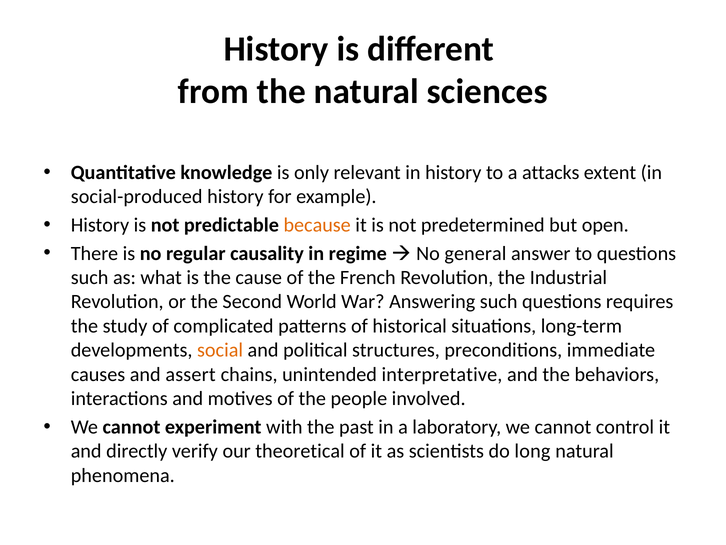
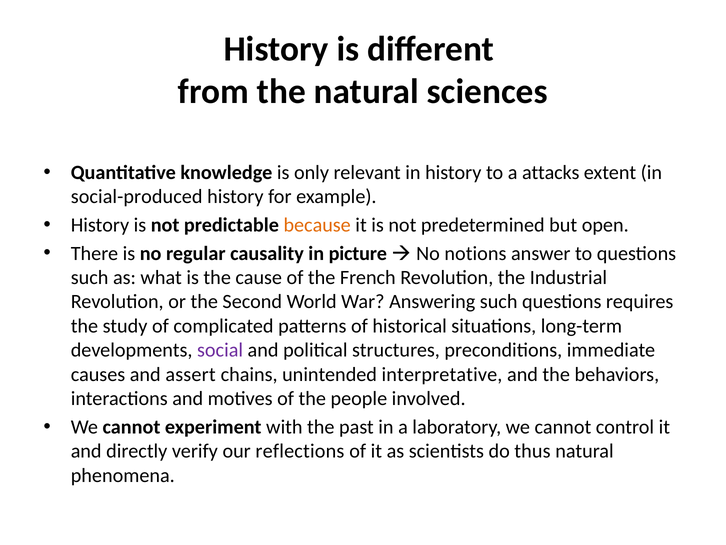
regime: regime -> picture
general: general -> notions
social colour: orange -> purple
theoretical: theoretical -> reflections
long: long -> thus
